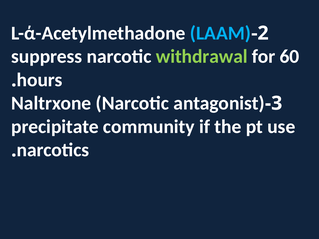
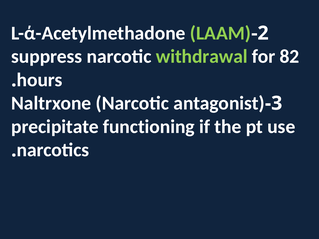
LAAM colour: light blue -> light green
60: 60 -> 82
community: community -> functioning
